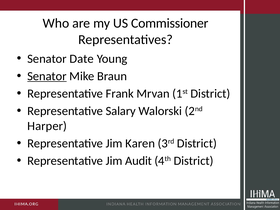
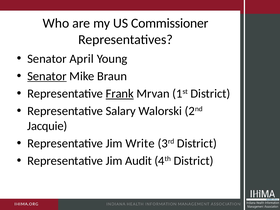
Date: Date -> April
Frank underline: none -> present
Harper: Harper -> Jacquie
Karen: Karen -> Write
